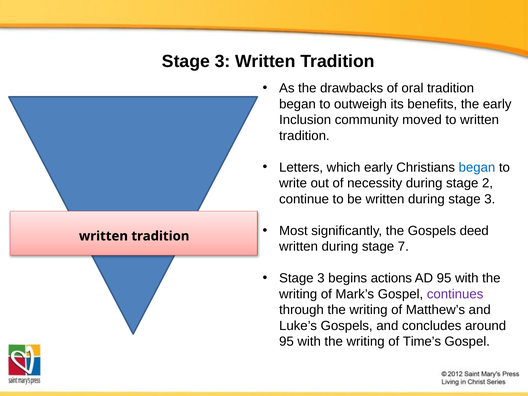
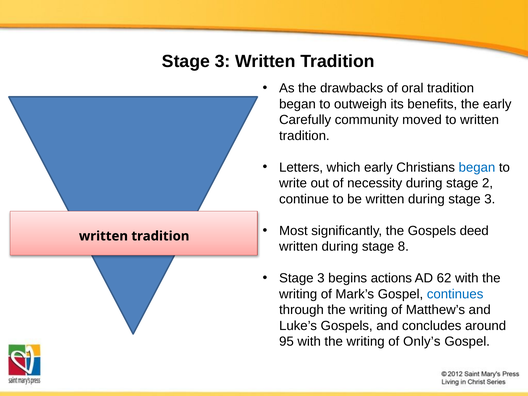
Inclusion: Inclusion -> Carefully
7: 7 -> 8
AD 95: 95 -> 62
continues colour: purple -> blue
Time’s: Time’s -> Only’s
